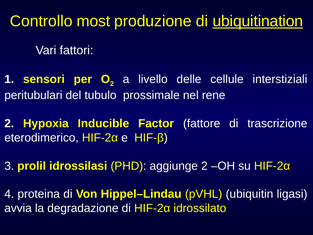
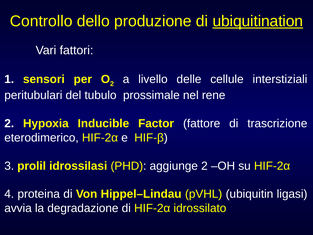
most: most -> dello
